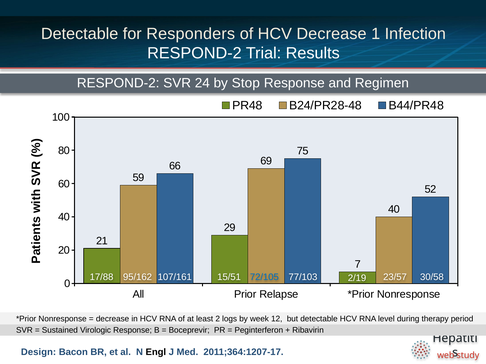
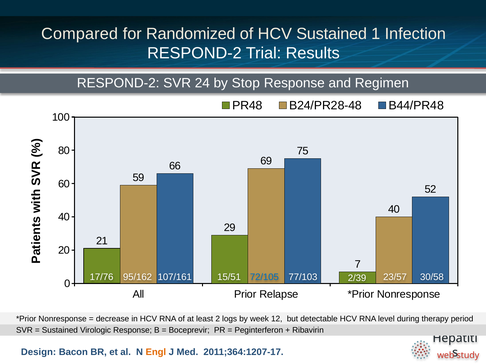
Detectable at (80, 34): Detectable -> Compared
Responders: Responders -> Randomized
HCV Decrease: Decrease -> Sustained
17/88: 17/88 -> 17/76
2/19: 2/19 -> 2/39
Engl colour: black -> orange
